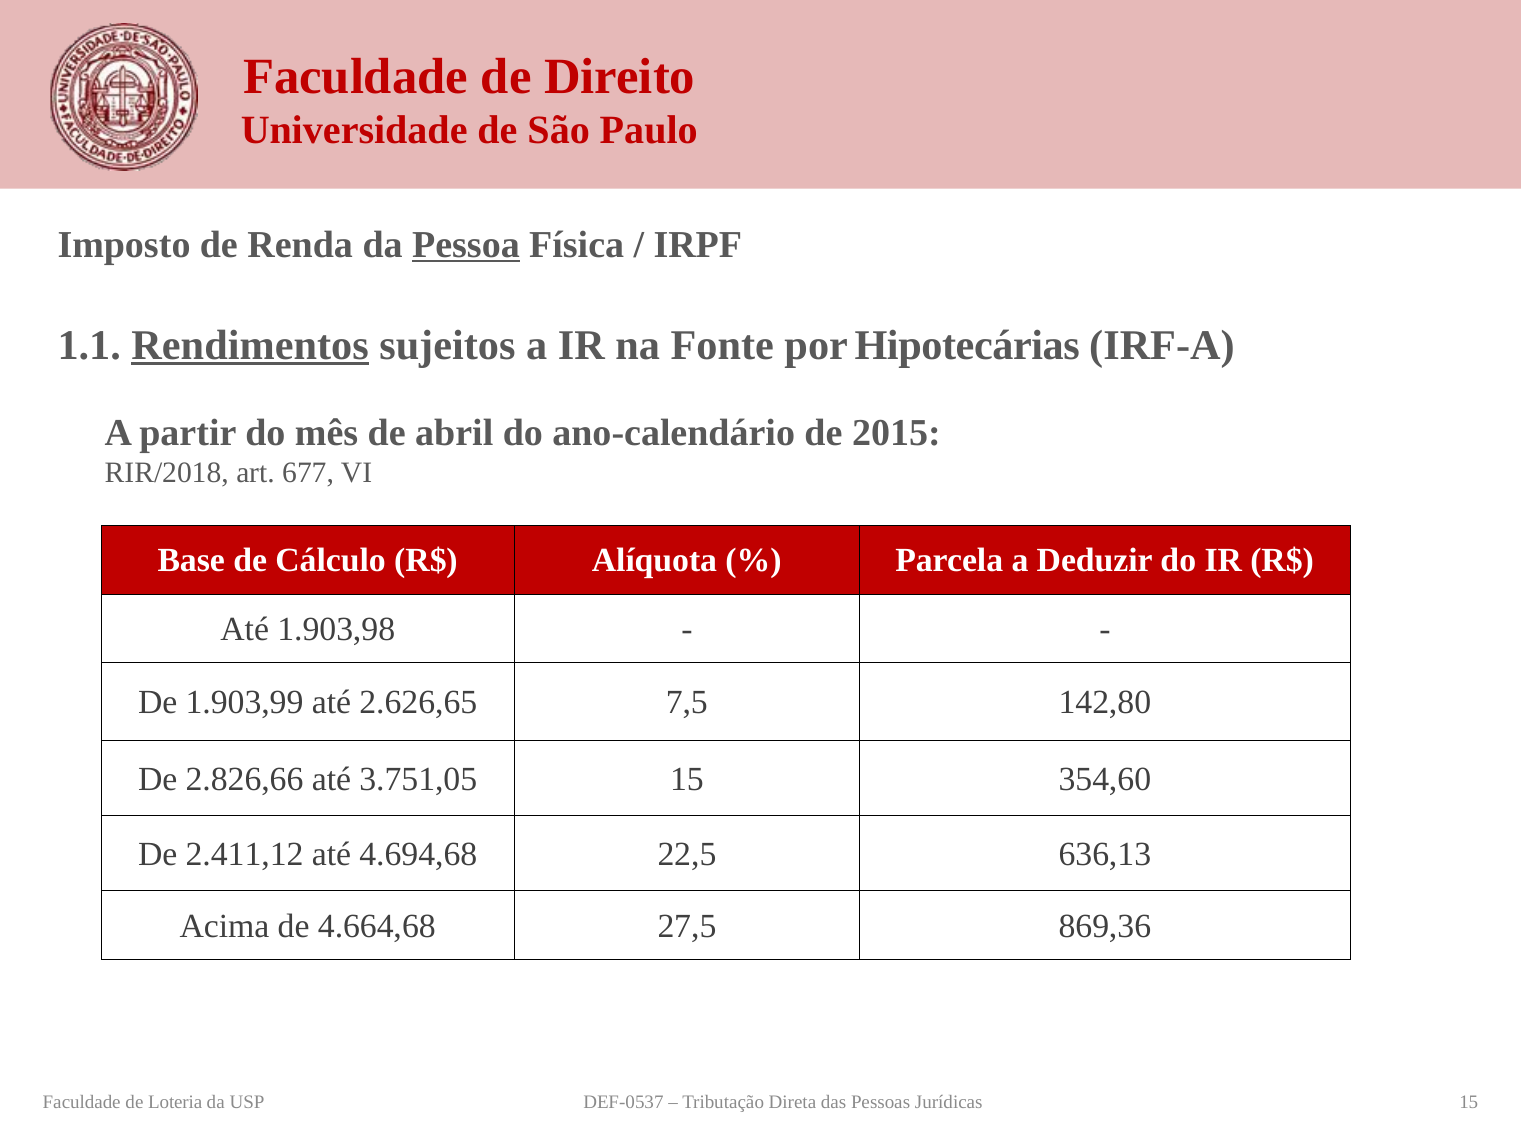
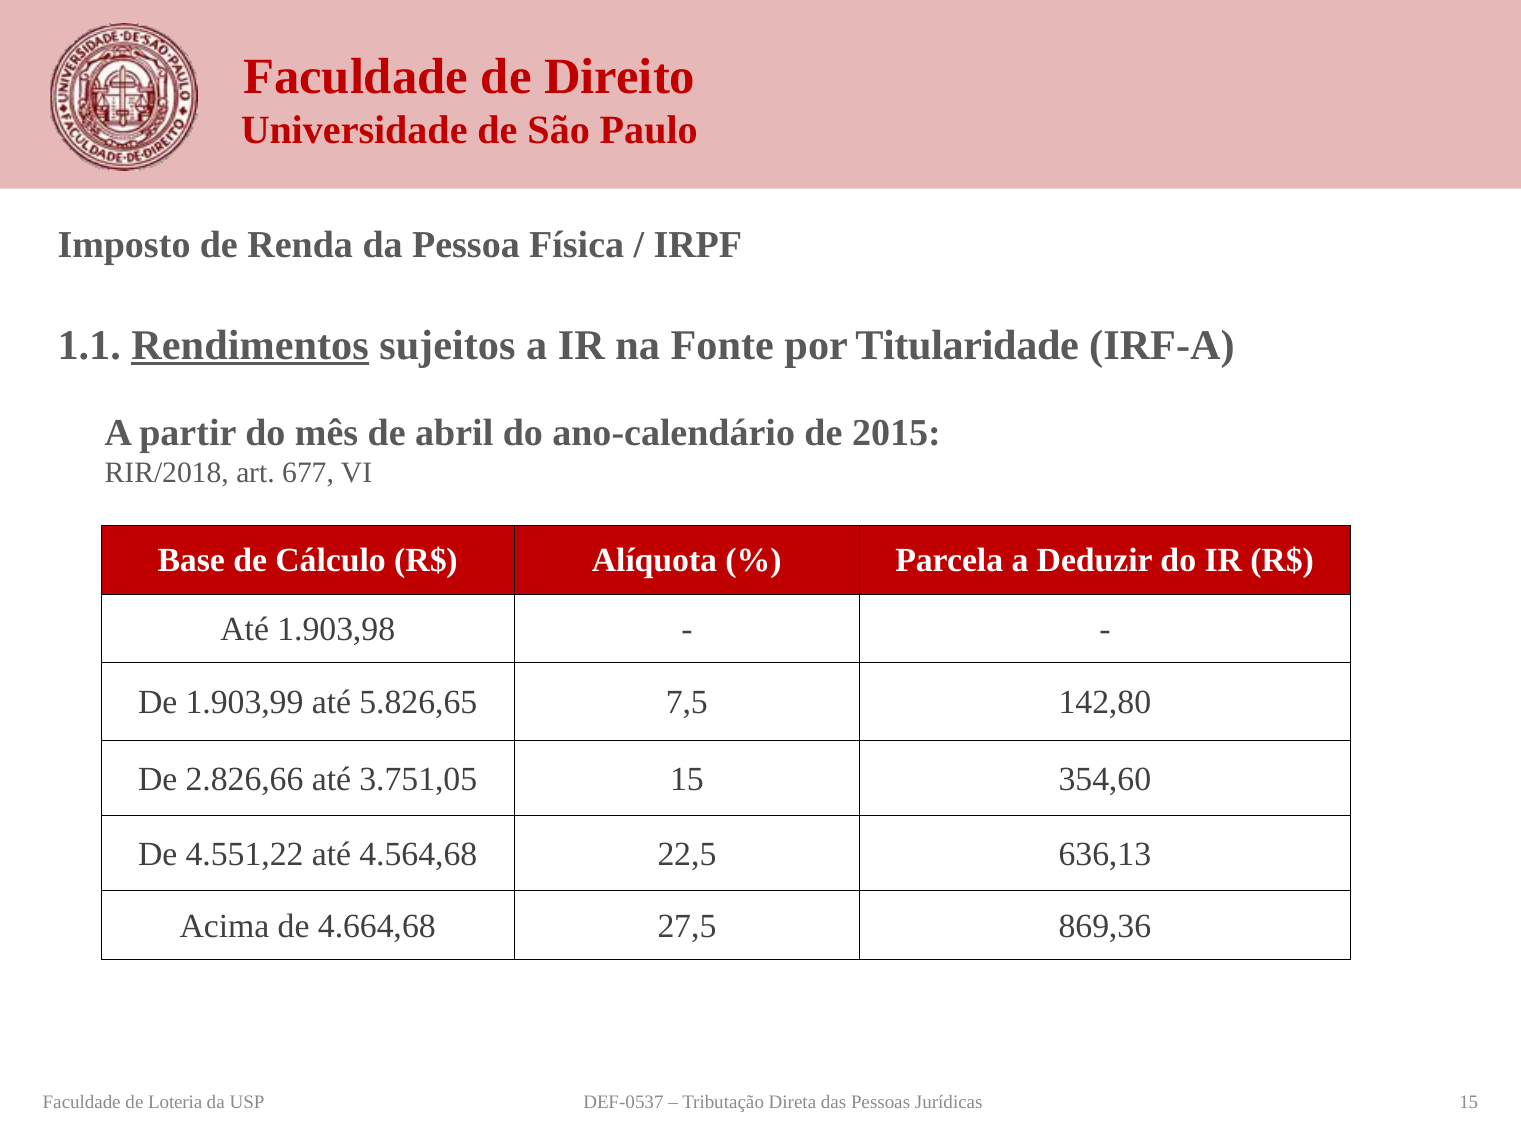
Pessoa underline: present -> none
Hipotecárias: Hipotecárias -> Titularidade
2.626,65: 2.626,65 -> 5.826,65
2.411,12: 2.411,12 -> 4.551,22
4.694,68: 4.694,68 -> 4.564,68
